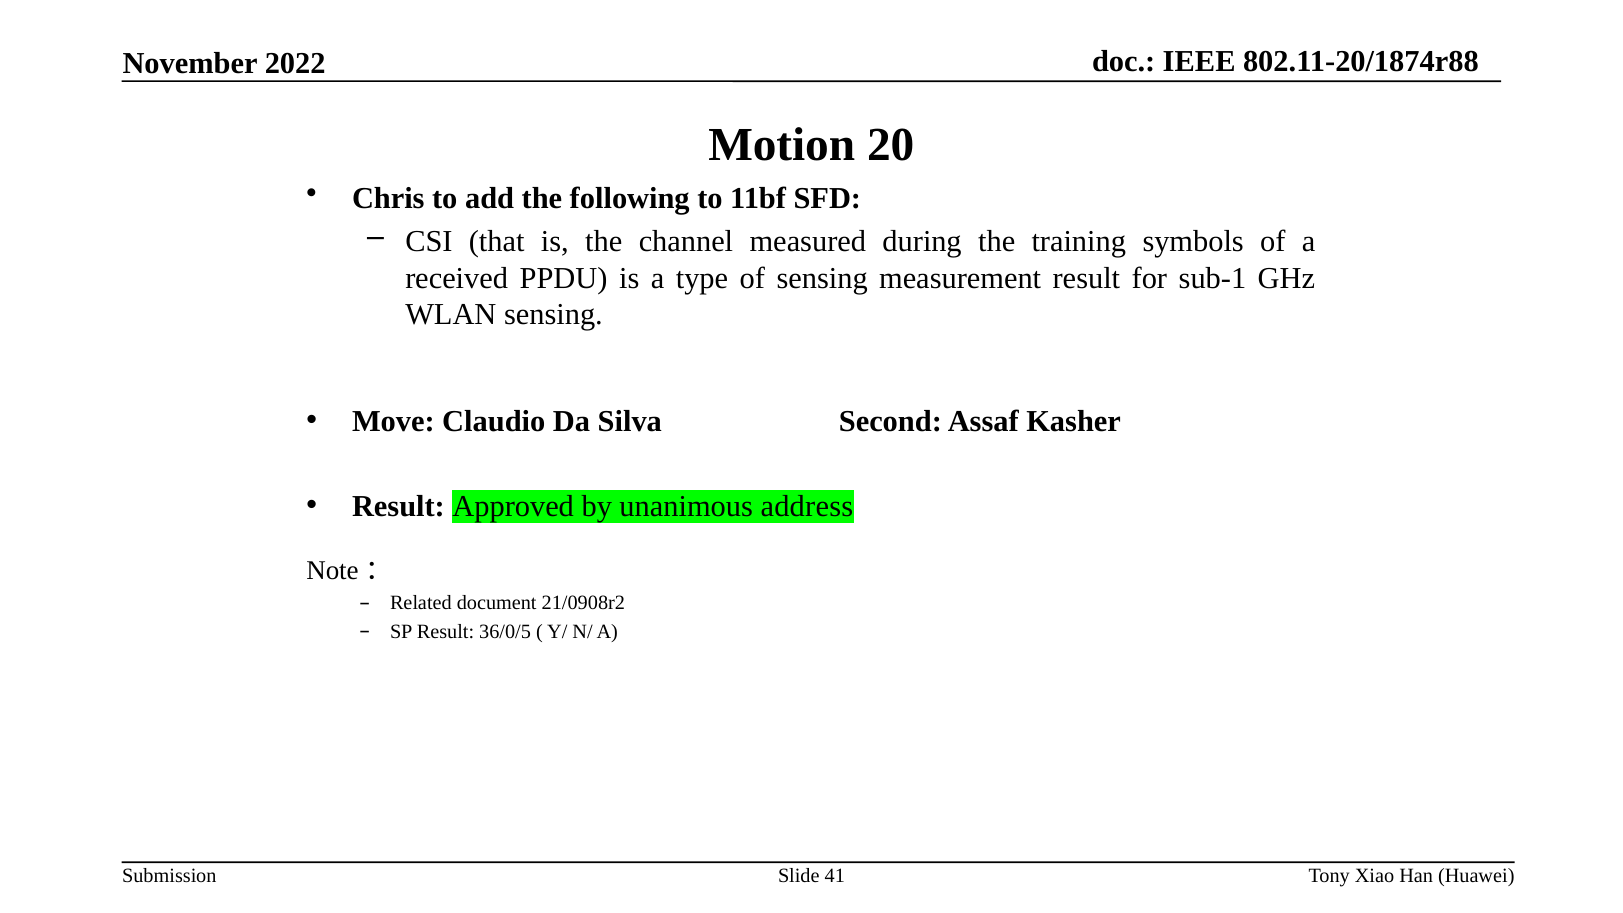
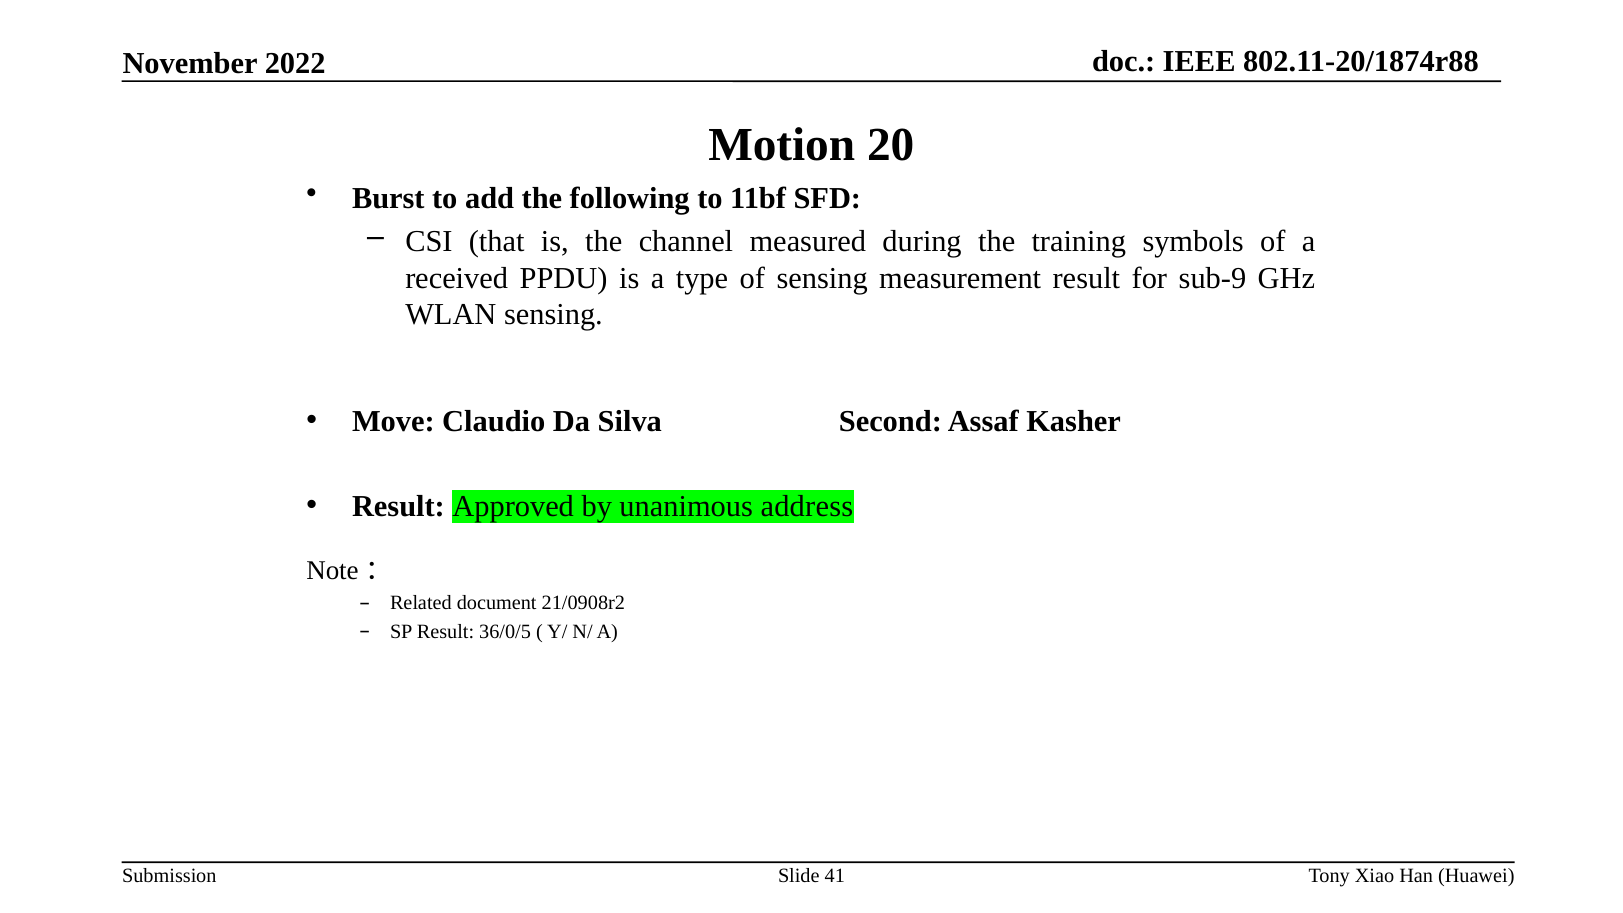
Chris: Chris -> Burst
sub-1: sub-1 -> sub-9
